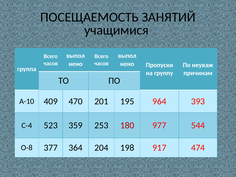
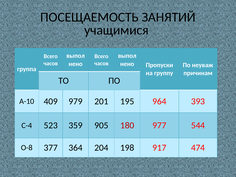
470: 470 -> 979
253: 253 -> 905
